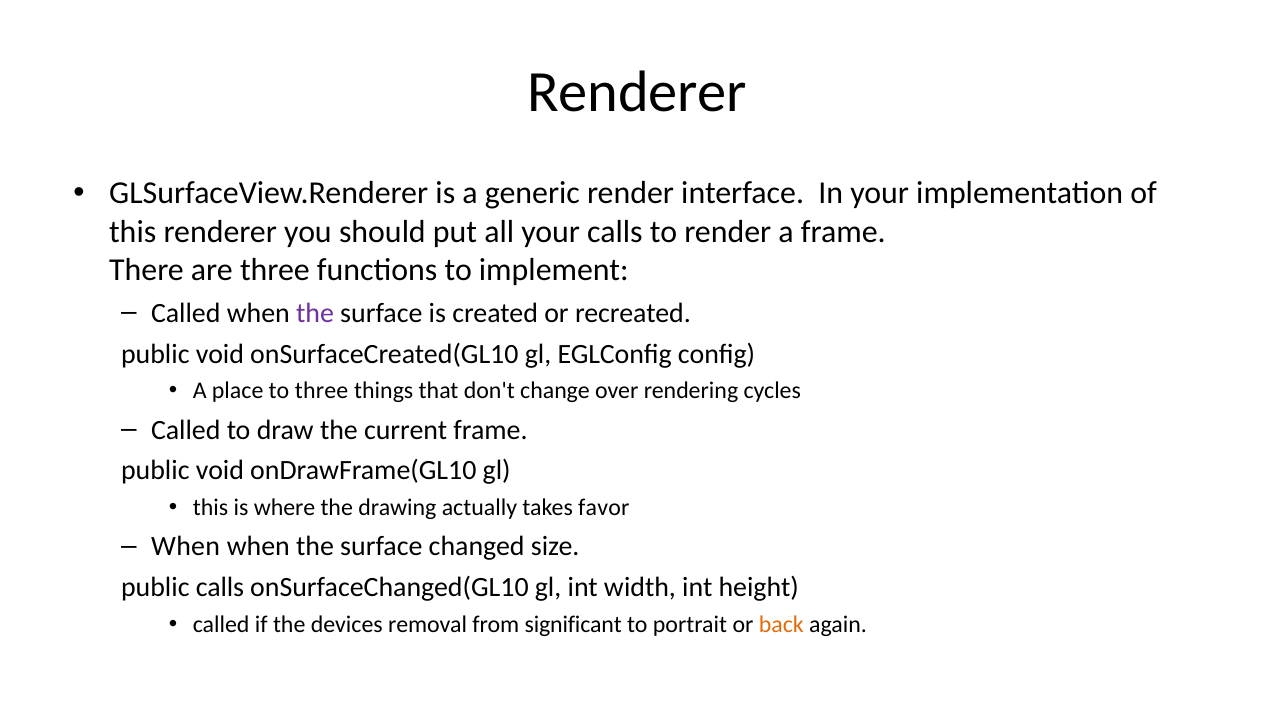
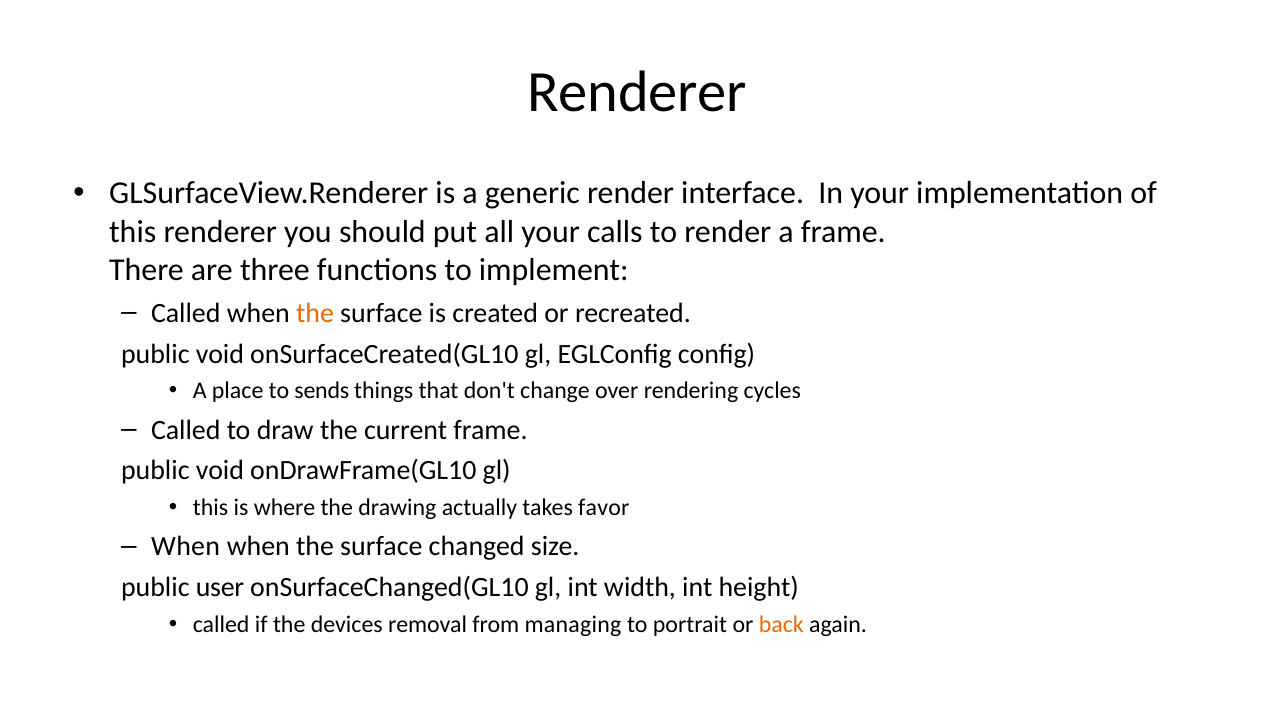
the at (315, 313) colour: purple -> orange
to three: three -> sends
public calls: calls -> user
significant: significant -> managing
